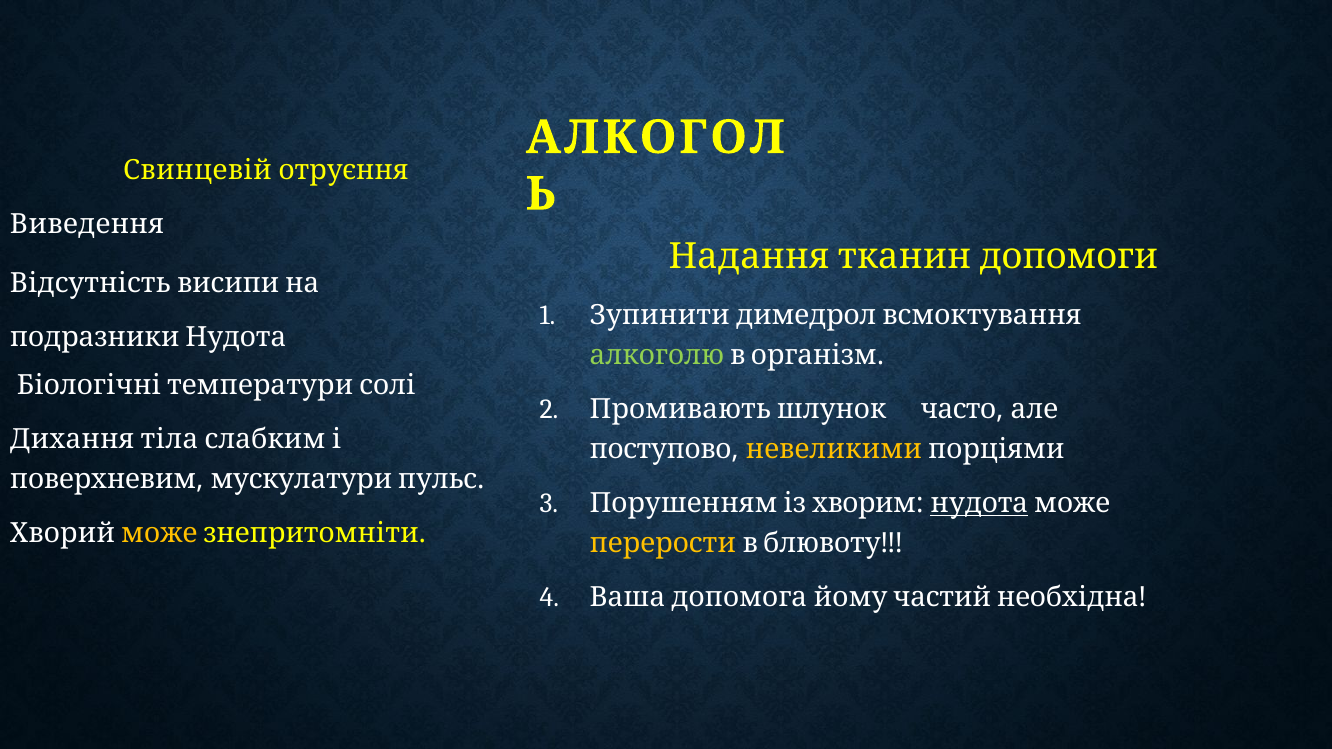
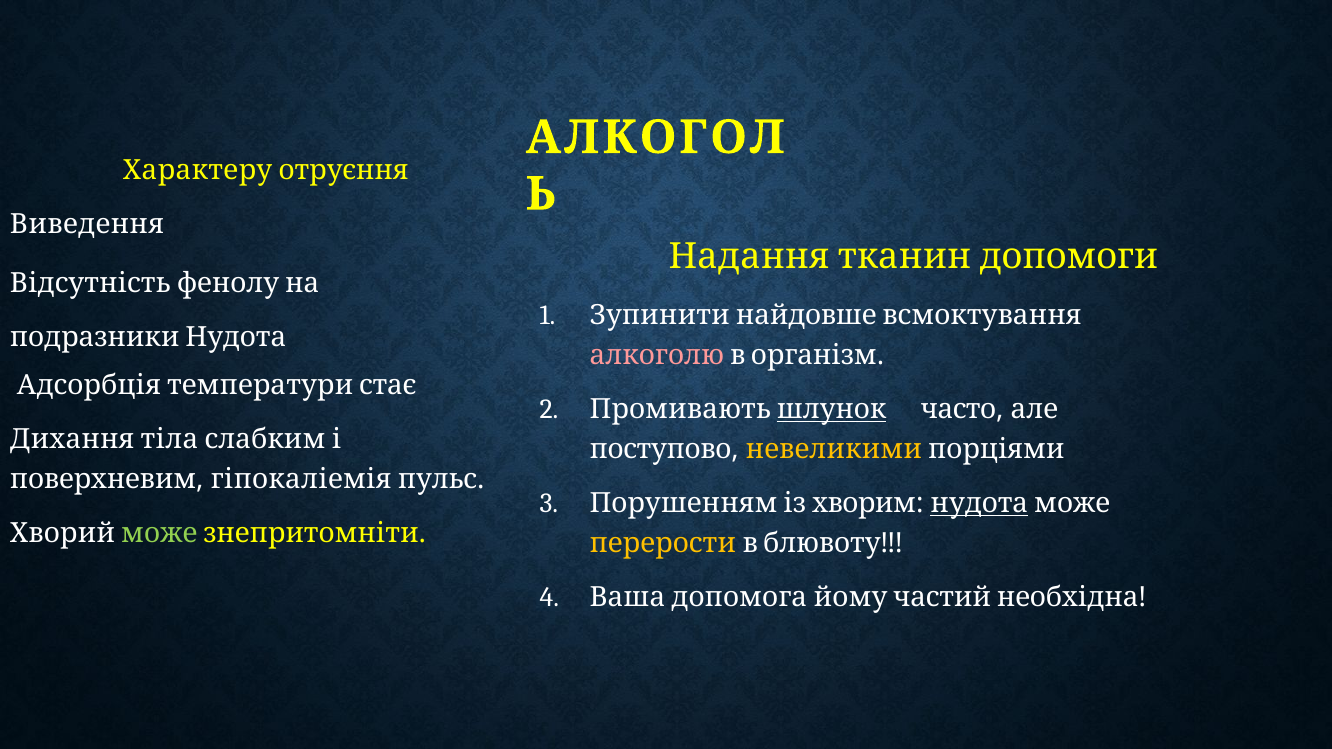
Свинцевій: Свинцевій -> Характеру
висипи: висипи -> фенолу
димедрол: димедрол -> найдовше
алкоголю colour: light green -> pink
Біологічні: Біологічні -> Адсорбція
солі: солі -> стає
шлунок underline: none -> present
мускулатури: мускулатури -> гіпокаліемія
може at (159, 533) colour: yellow -> light green
